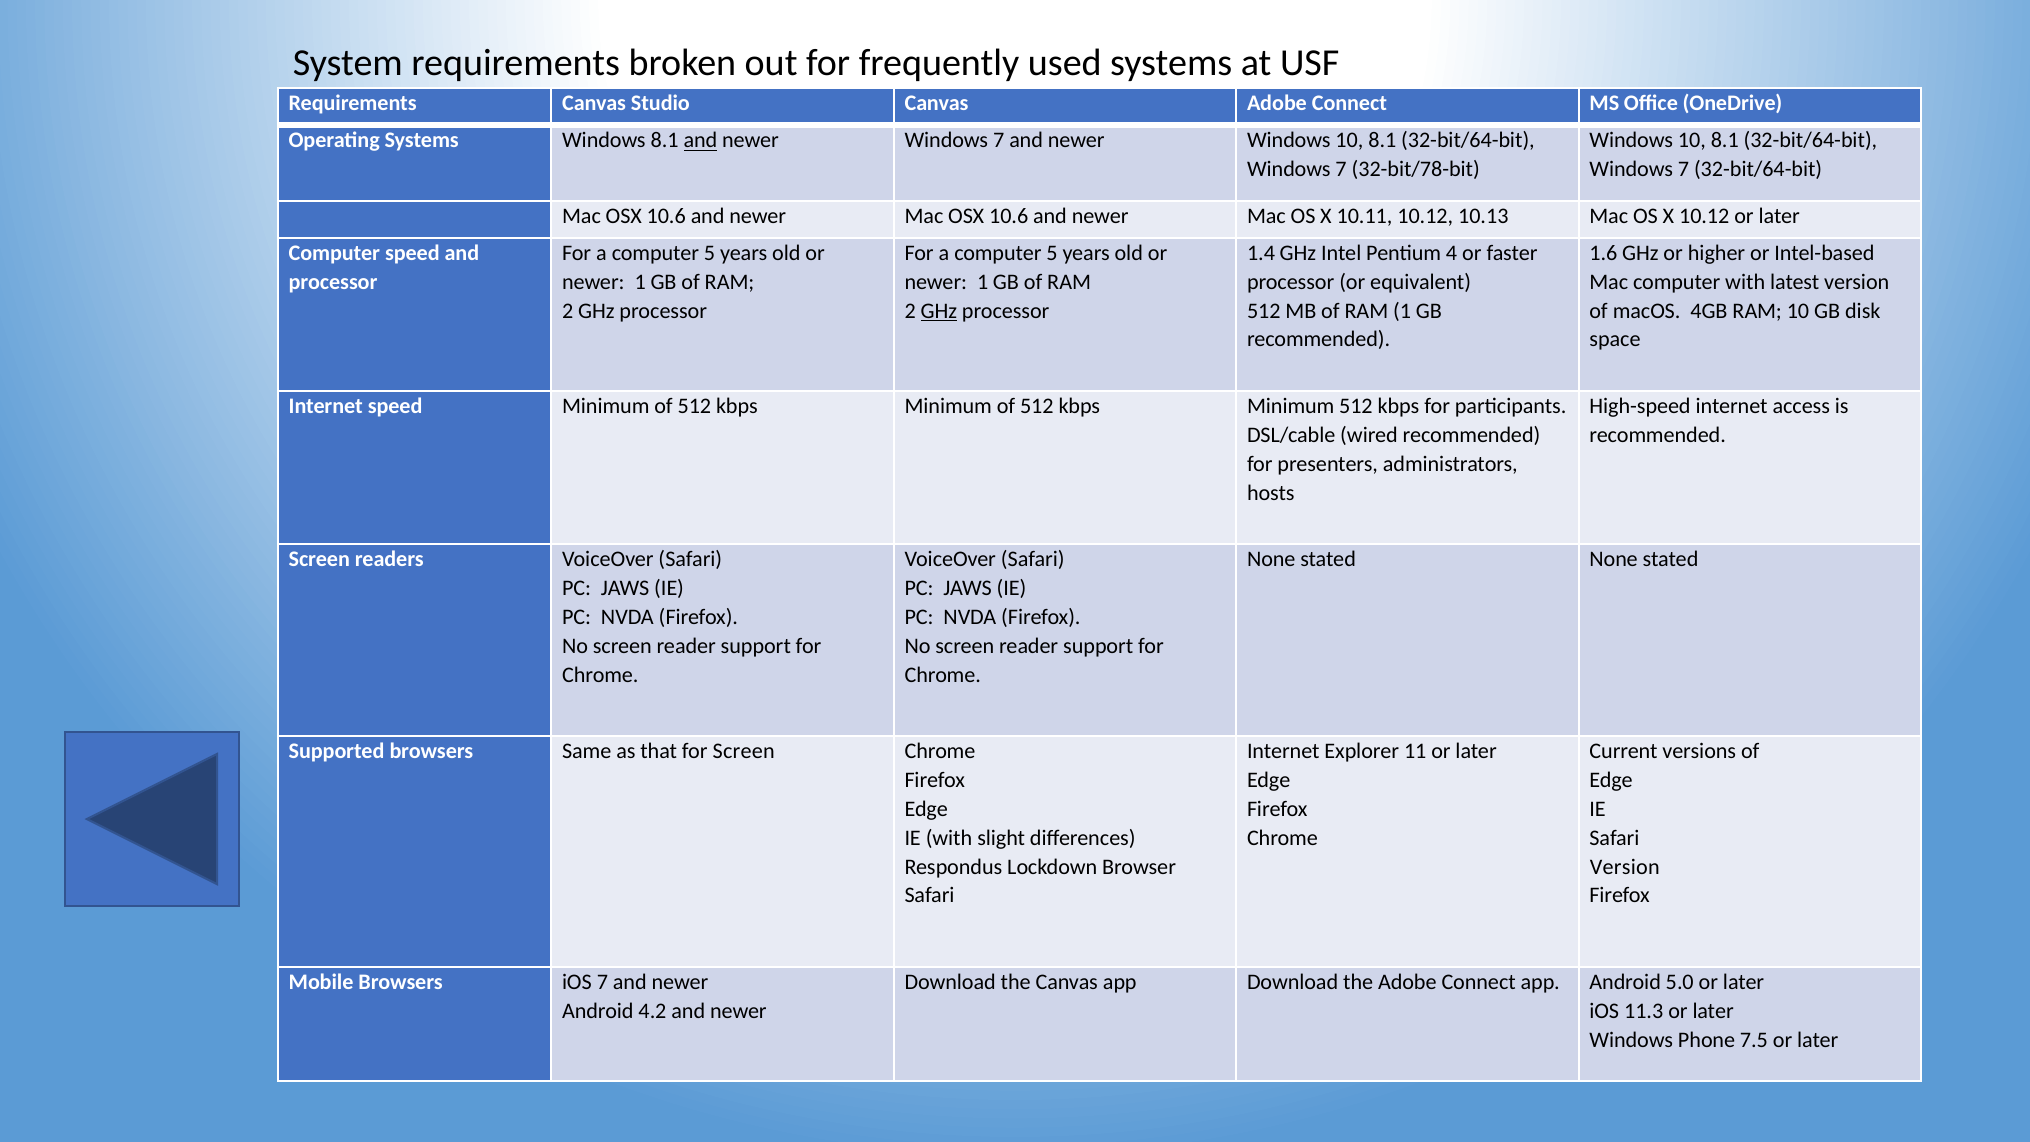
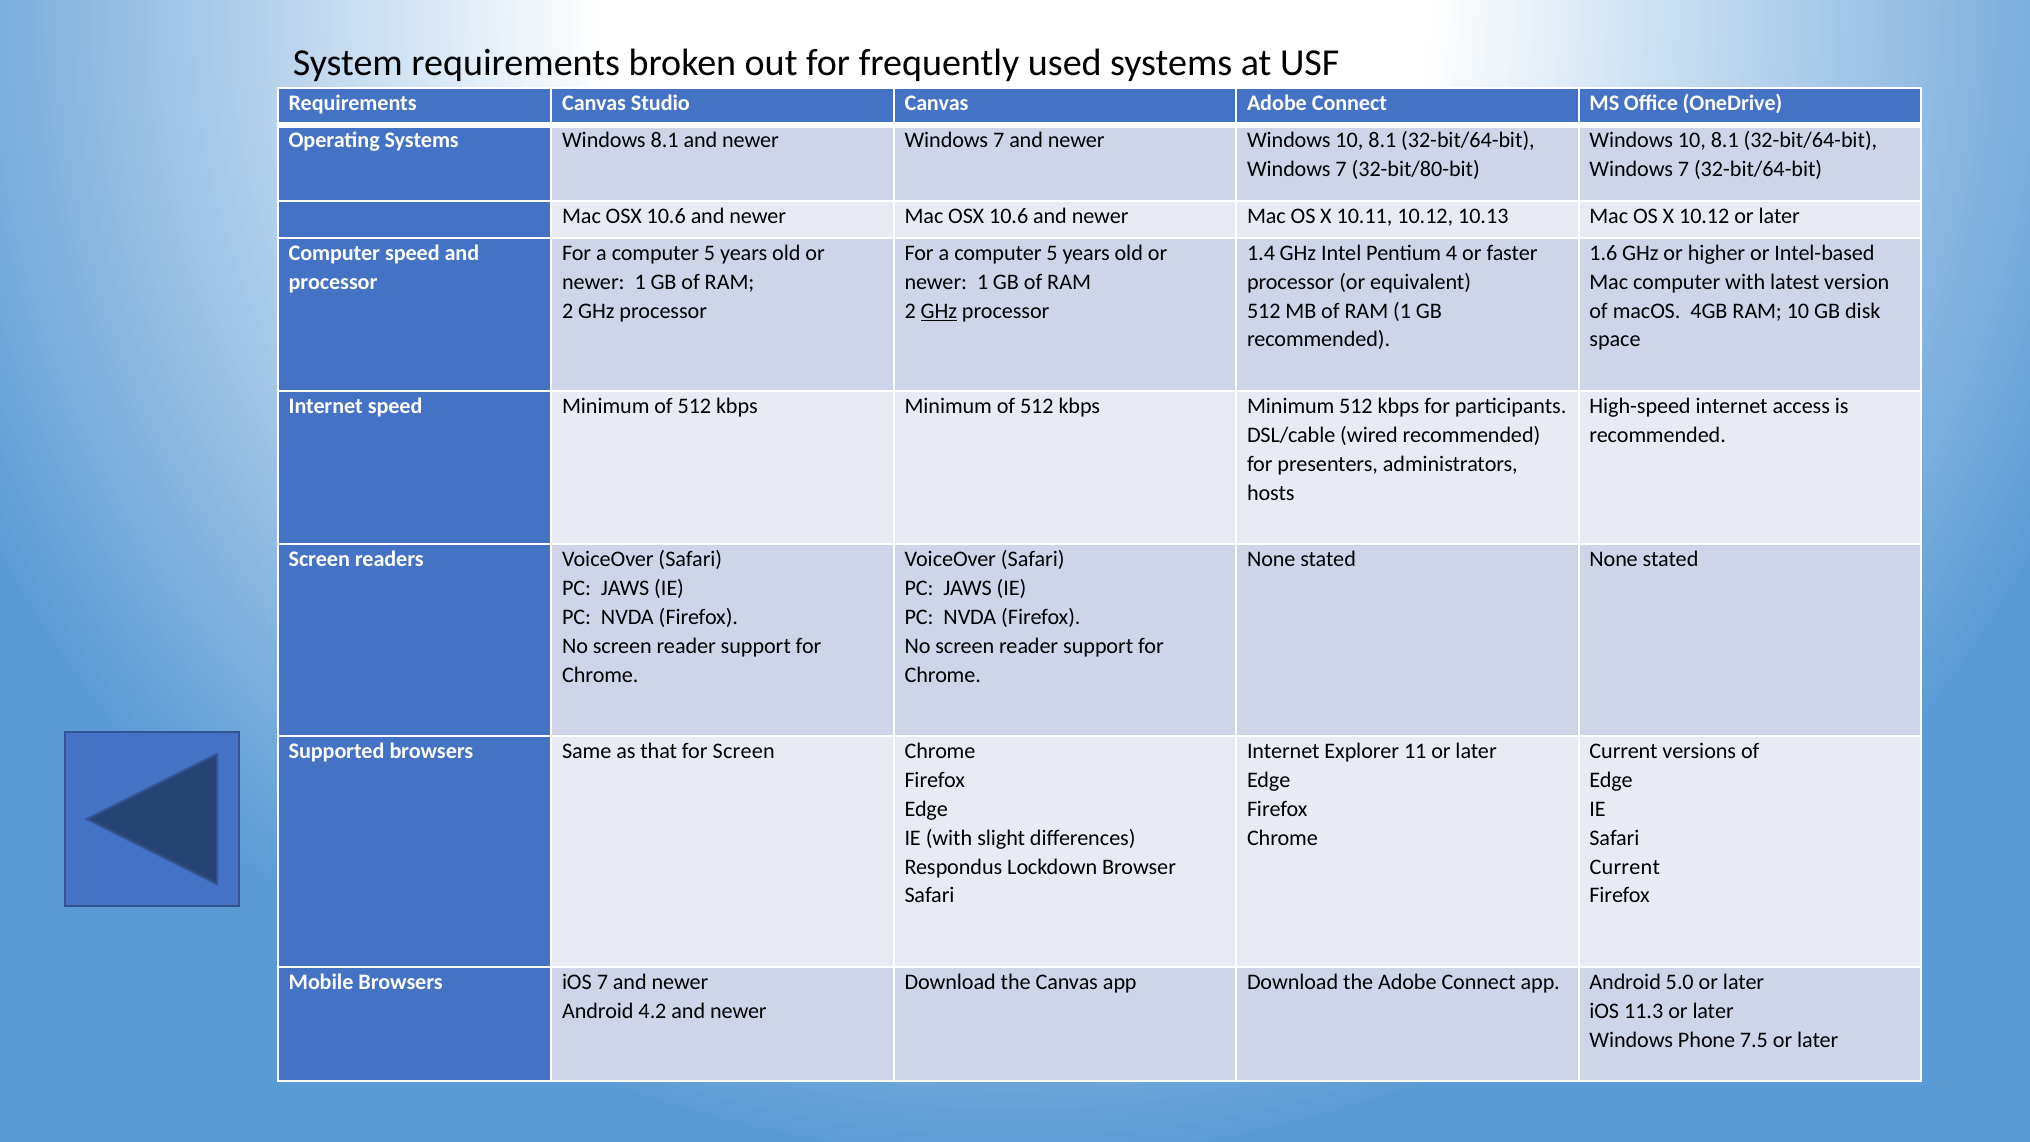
and at (700, 141) underline: present -> none
32-bit/78-bit: 32-bit/78-bit -> 32-bit/80-bit
Version at (1625, 867): Version -> Current
